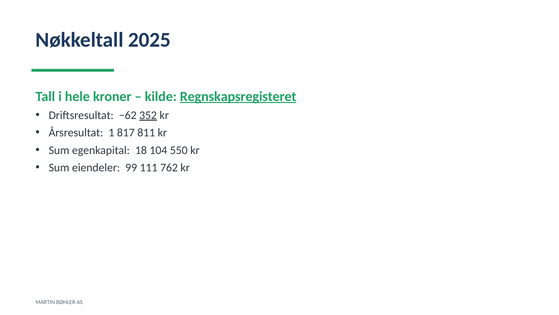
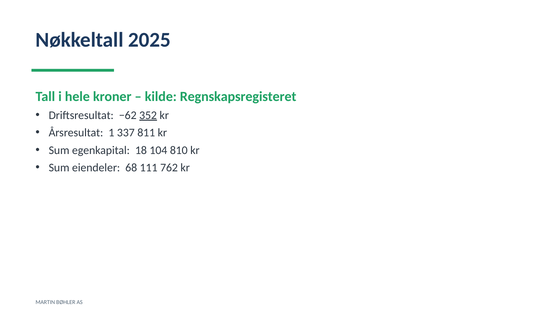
Regnskapsregisteret underline: present -> none
817: 817 -> 337
550: 550 -> 810
99: 99 -> 68
